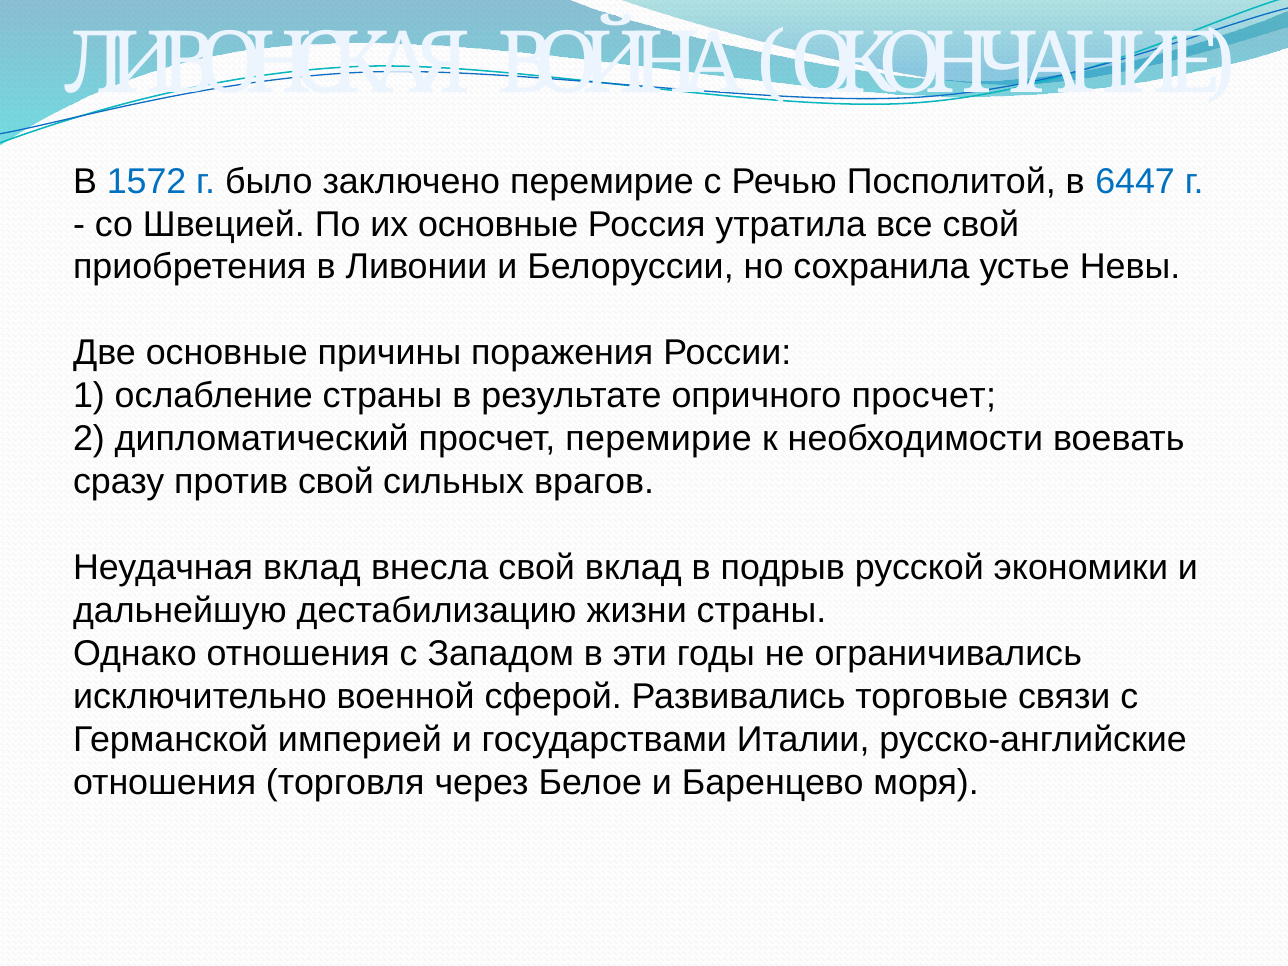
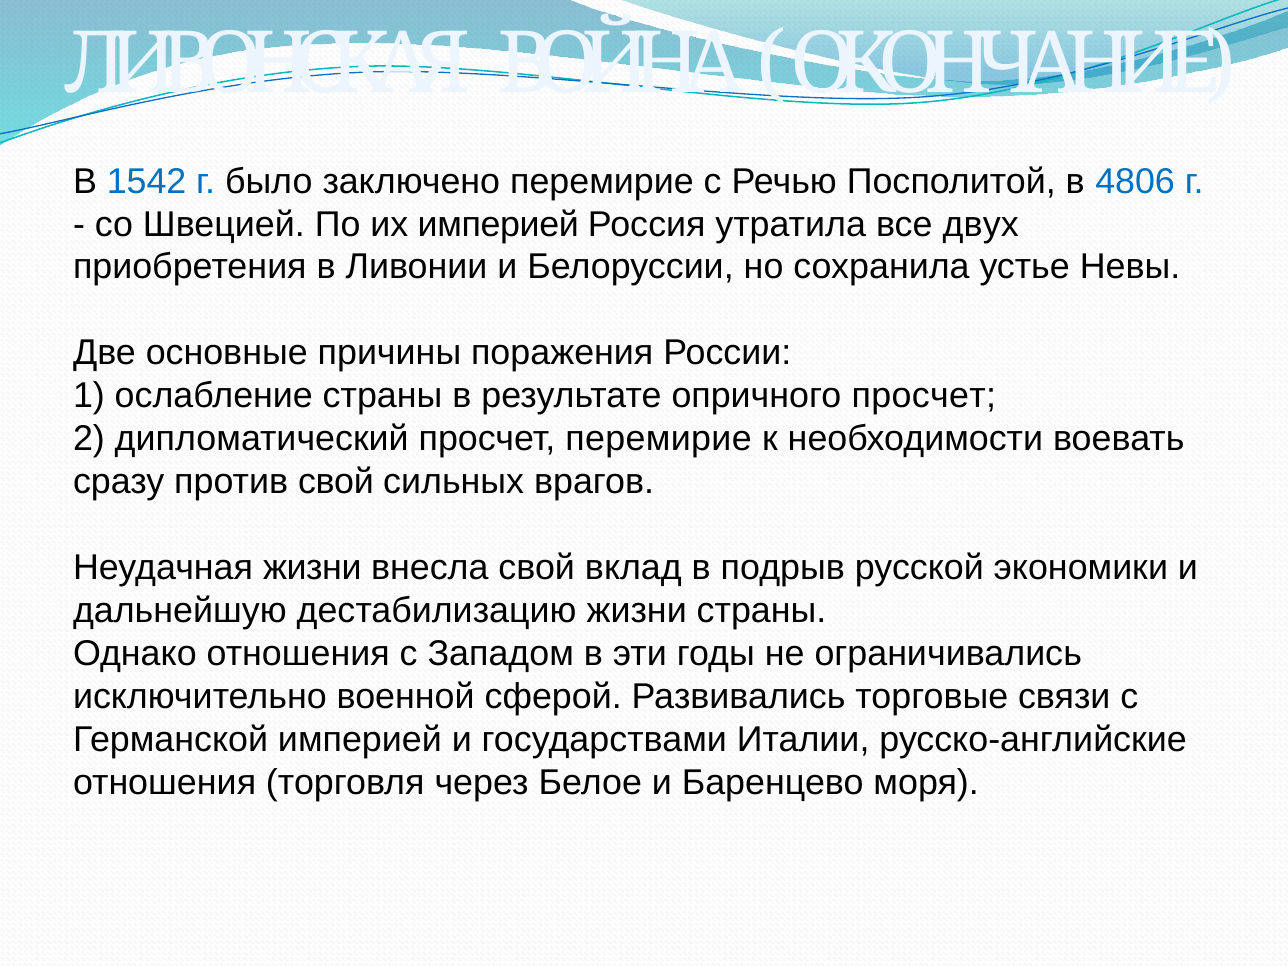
1572: 1572 -> 1542
6447: 6447 -> 4806
их основные: основные -> империей
все свой: свой -> двух
Неудачная вклад: вклад -> жизни
